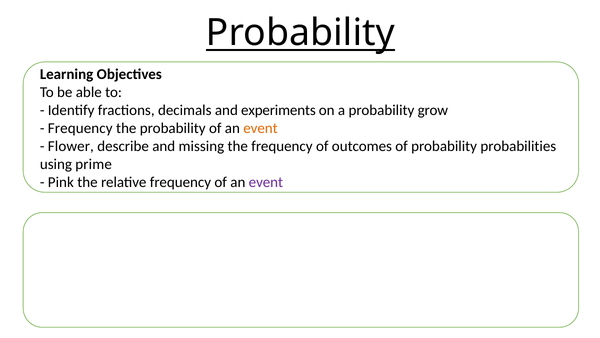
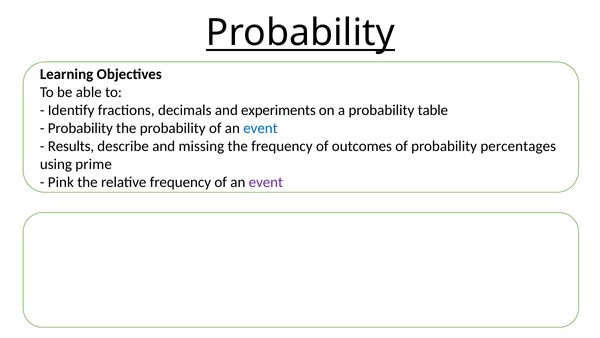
grow: grow -> table
Frequency at (80, 128): Frequency -> Probability
event at (260, 128) colour: orange -> blue
Flower: Flower -> Results
probabilities: probabilities -> percentages
